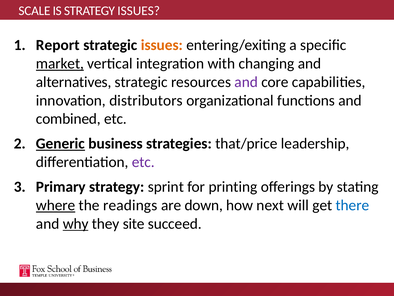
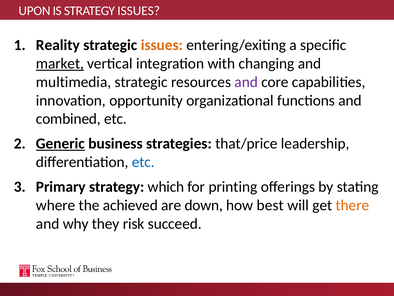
SCALE: SCALE -> UPON
Report: Report -> Reality
alternatives: alternatives -> multimedia
distributors: distributors -> opportunity
etc at (143, 162) colour: purple -> blue
sprint: sprint -> which
where underline: present -> none
readings: readings -> achieved
next: next -> best
there colour: blue -> orange
why underline: present -> none
site: site -> risk
